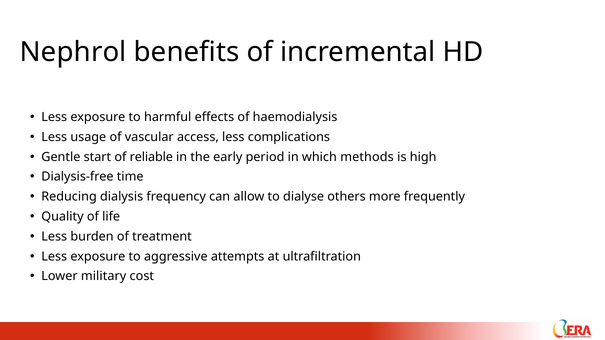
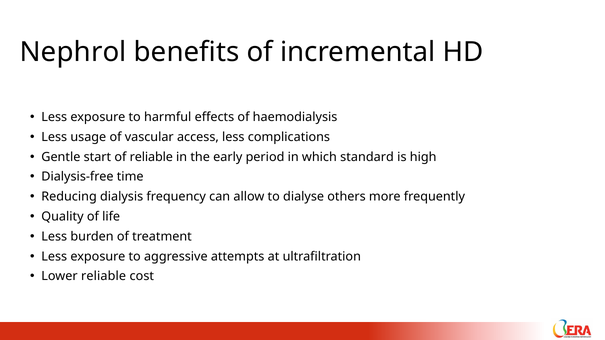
methods: methods -> standard
Lower military: military -> reliable
